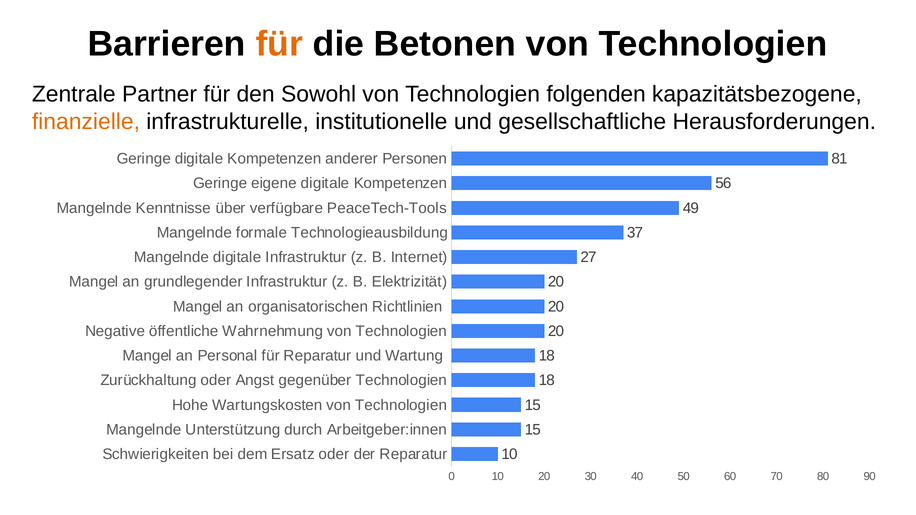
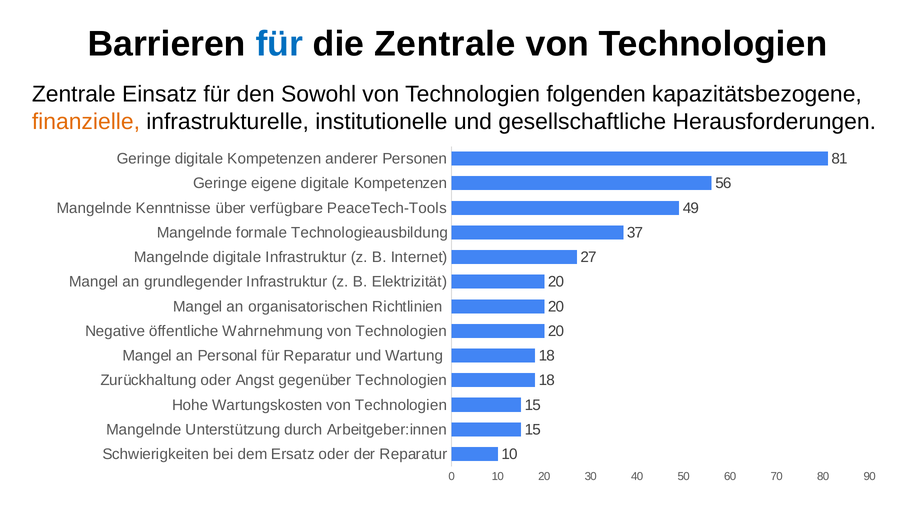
für at (279, 44) colour: orange -> blue
die Betonen: Betonen -> Zentrale
Partner: Partner -> Einsatz
